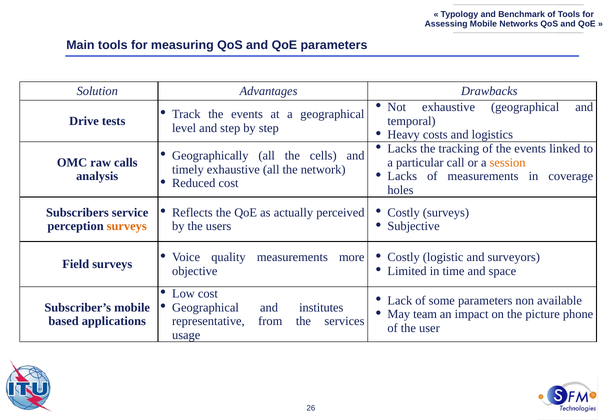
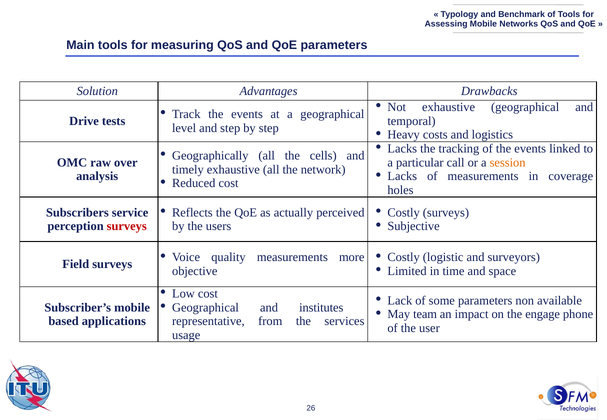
calls: calls -> over
surveys at (127, 226) colour: orange -> red
picture: picture -> engage
